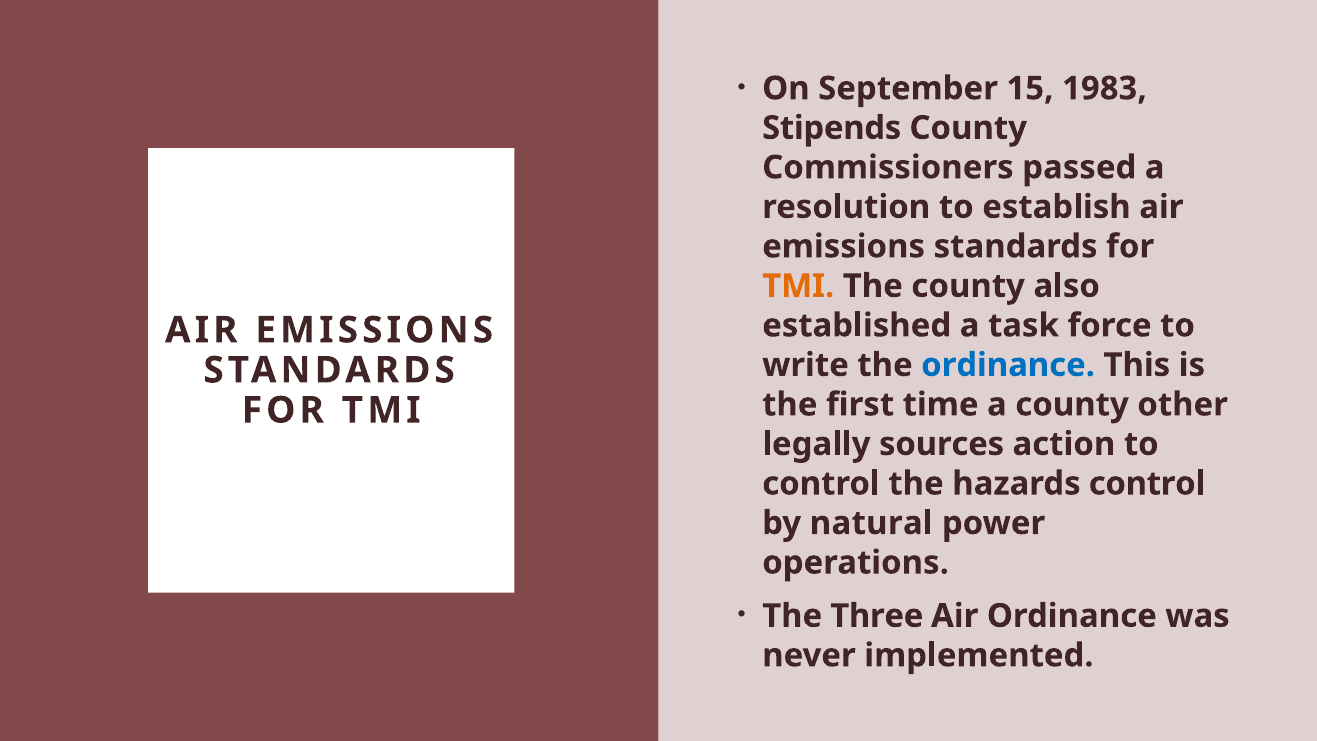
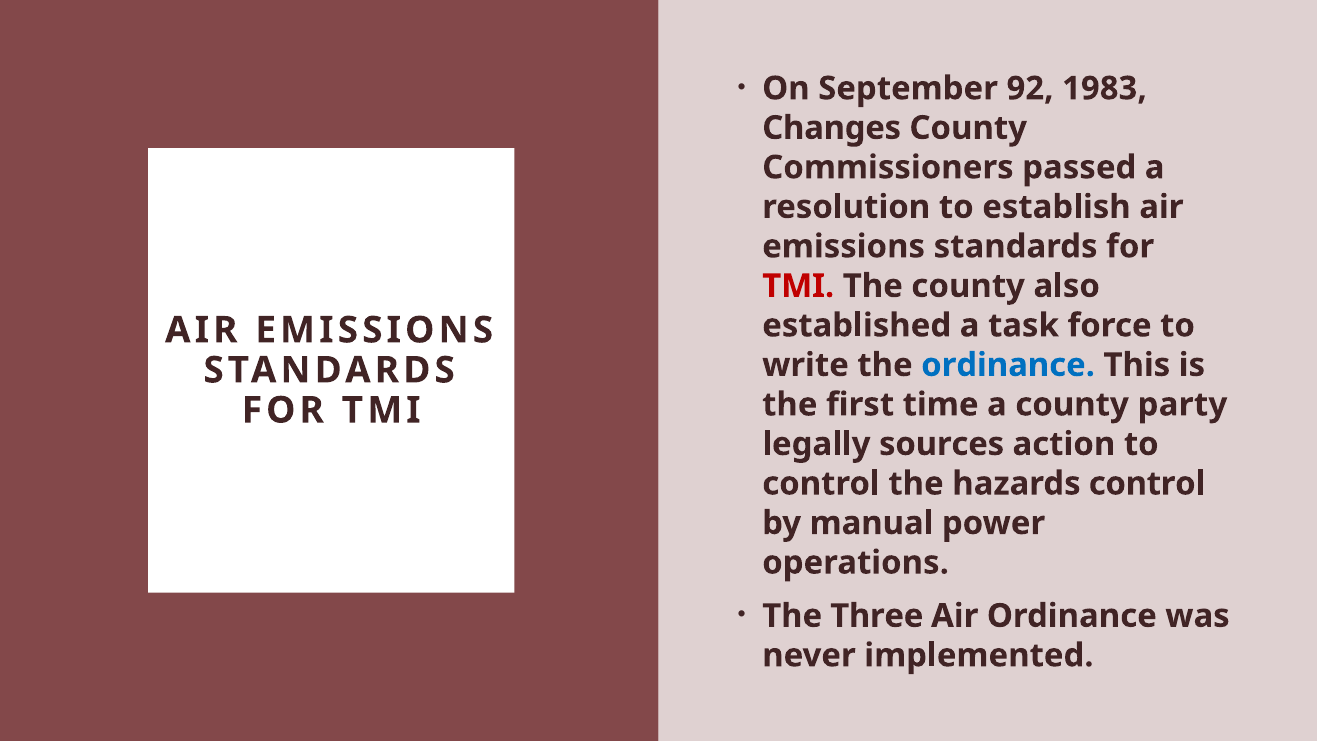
15: 15 -> 92
Stipends: Stipends -> Changes
TMI at (798, 286) colour: orange -> red
other: other -> party
natural: natural -> manual
